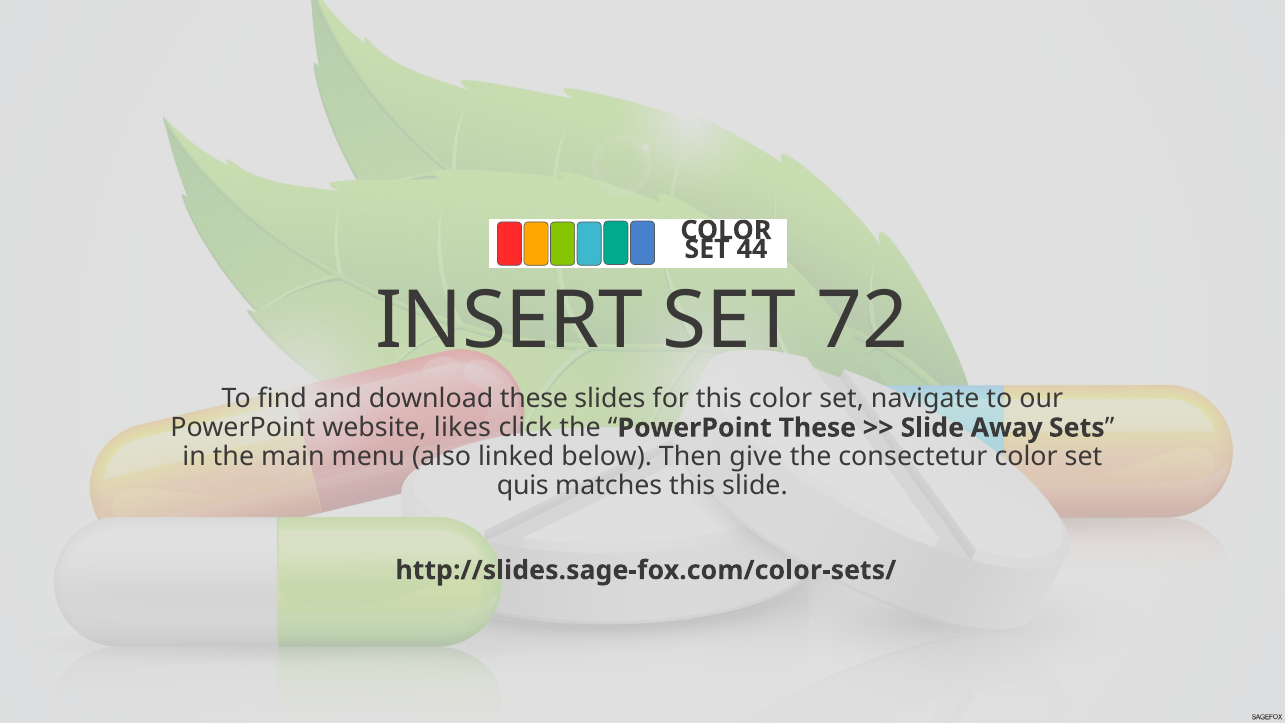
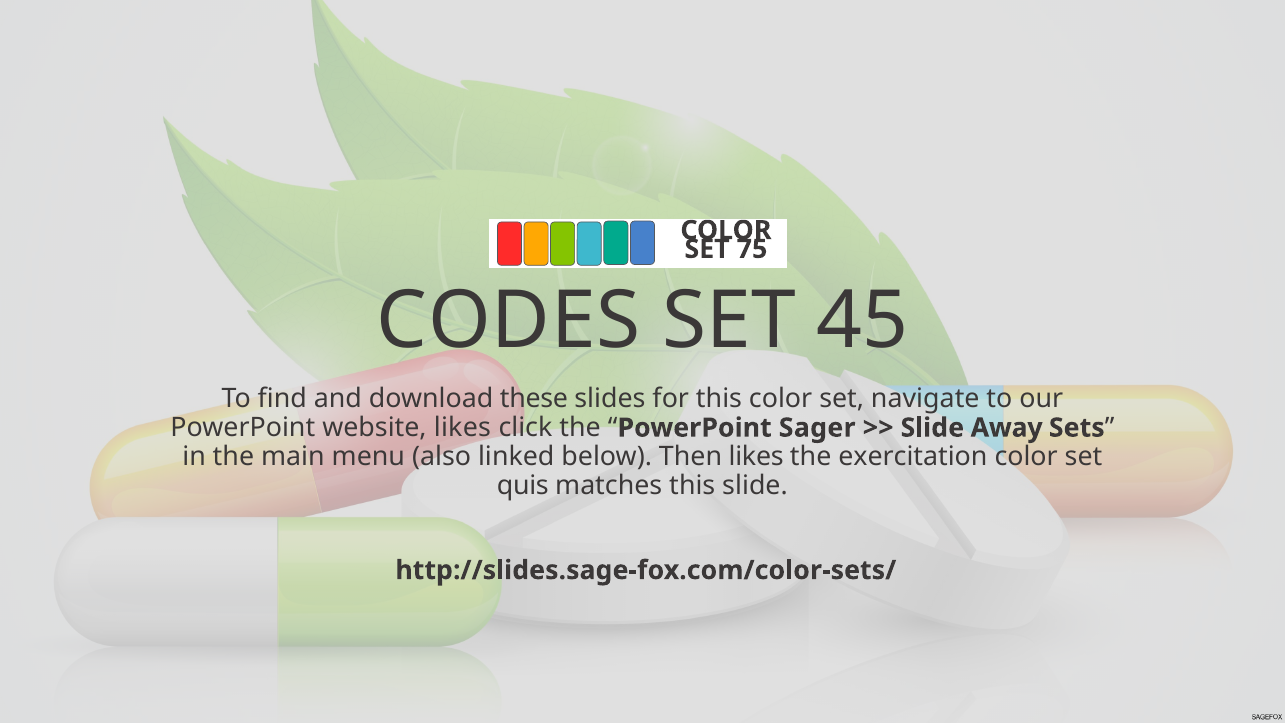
44: 44 -> 75
INSERT: INSERT -> CODES
72: 72 -> 45
PowerPoint These: These -> Sager
Then give: give -> likes
consectetur: consectetur -> exercitation
